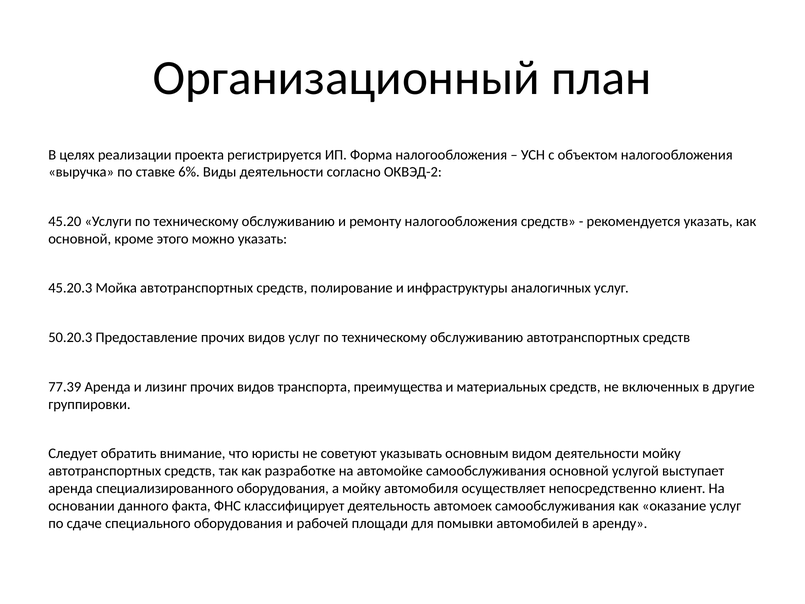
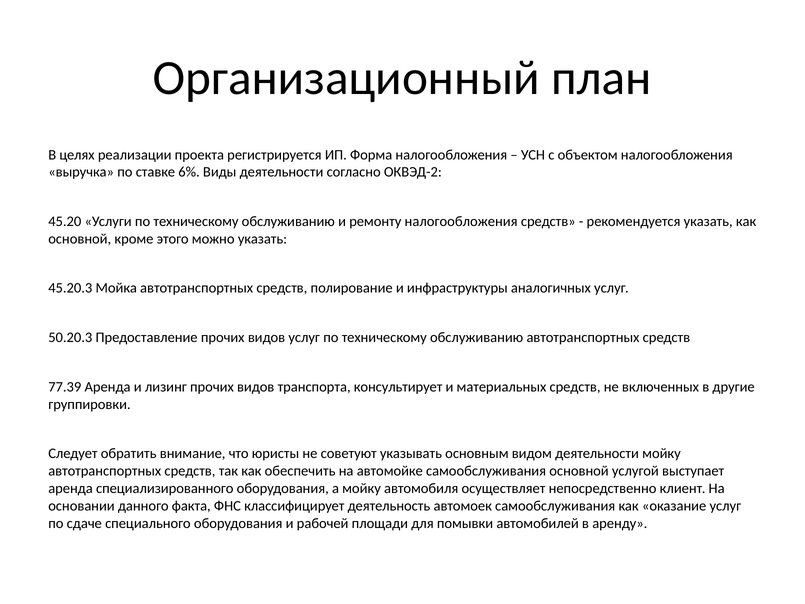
преимущества: преимущества -> консультирует
разработке: разработке -> обеспечить
